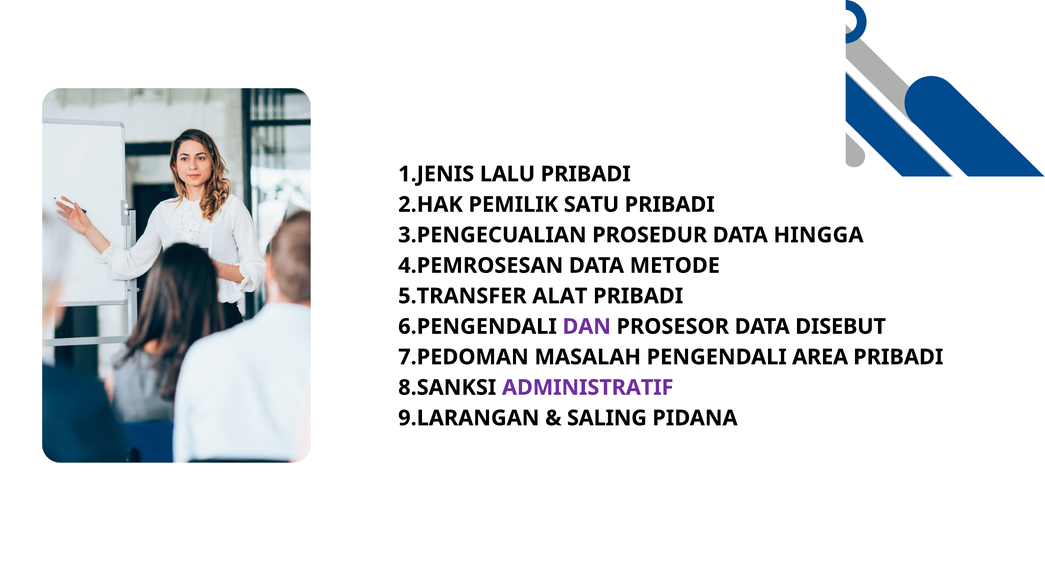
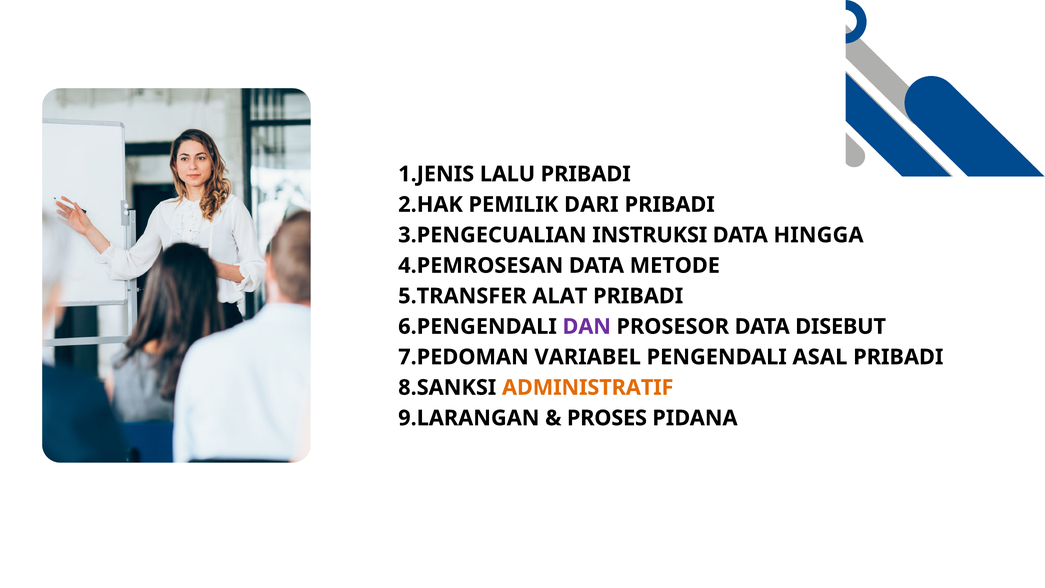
SATU: SATU -> DARI
PROSEDUR: PROSEDUR -> INSTRUKSI
MASALAH: MASALAH -> VARIABEL
AREA: AREA -> ASAL
ADMINISTRATIF colour: purple -> orange
SALING: SALING -> PROSES
